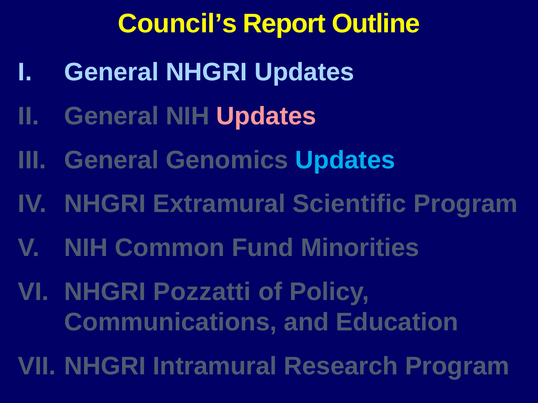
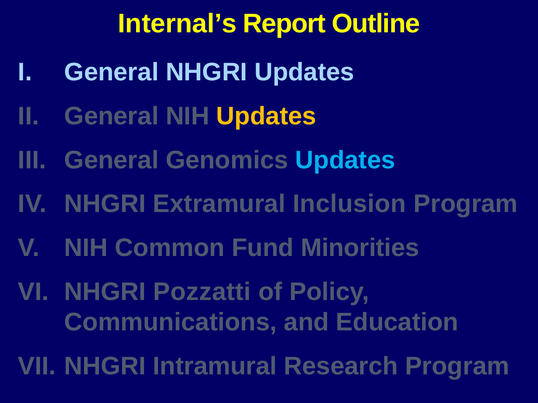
Council’s: Council’s -> Internal’s
Updates at (266, 116) colour: pink -> yellow
Scientific: Scientific -> Inclusion
